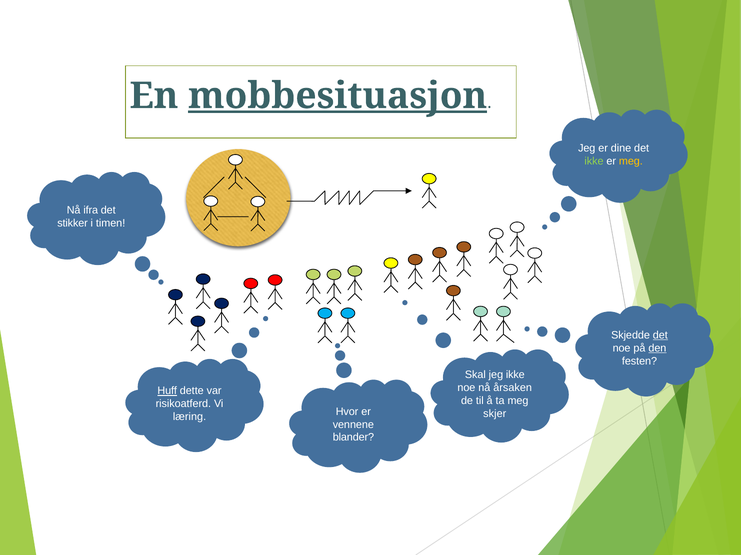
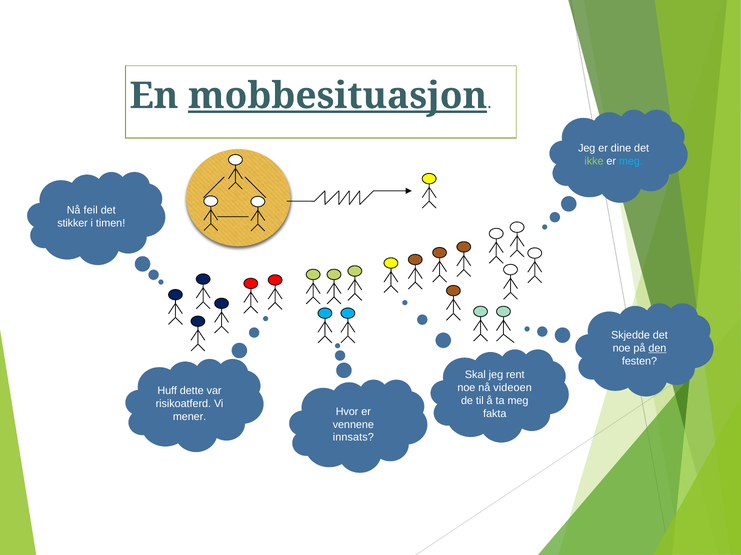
meg at (631, 161) colour: yellow -> light blue
ifra: ifra -> feil
det at (660, 336) underline: present -> none
jeg ikke: ikke -> rent
årsaken: årsaken -> videoen
Huff underline: present -> none
skjer: skjer -> fakta
læring: læring -> mener
blander: blander -> innsats
